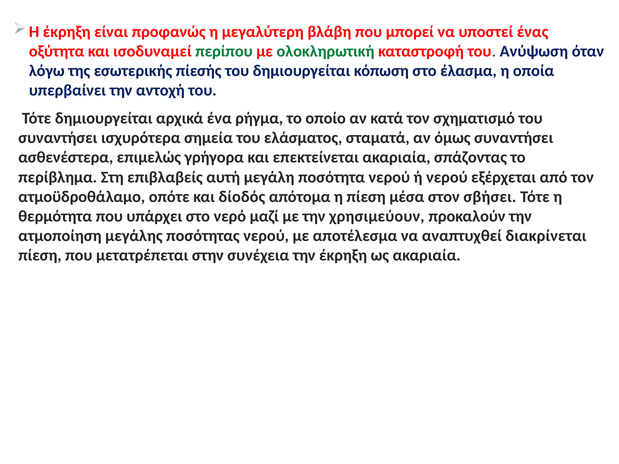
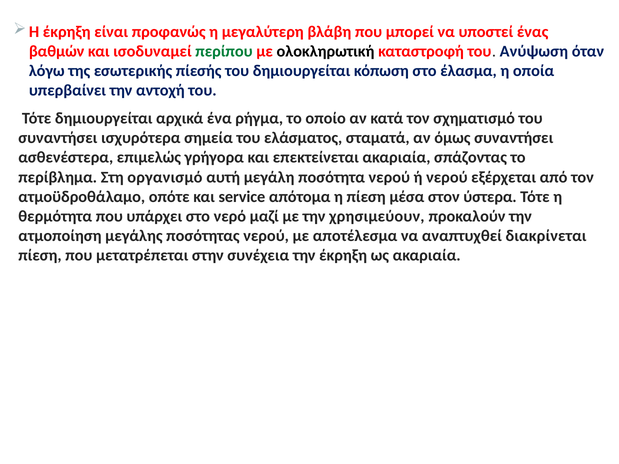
οξύτητα: οξύτητα -> βαθμών
ολοκληρωτική colour: green -> black
επιβλαβείς: επιβλαβείς -> οργανισμό
δίοδός: δίοδός -> service
σβήσει: σβήσει -> ύστερα
